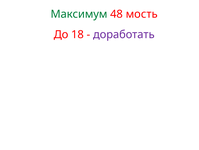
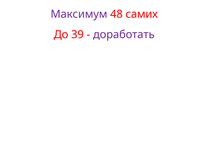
Максимум colour: green -> purple
мость: мость -> самих
18: 18 -> 39
